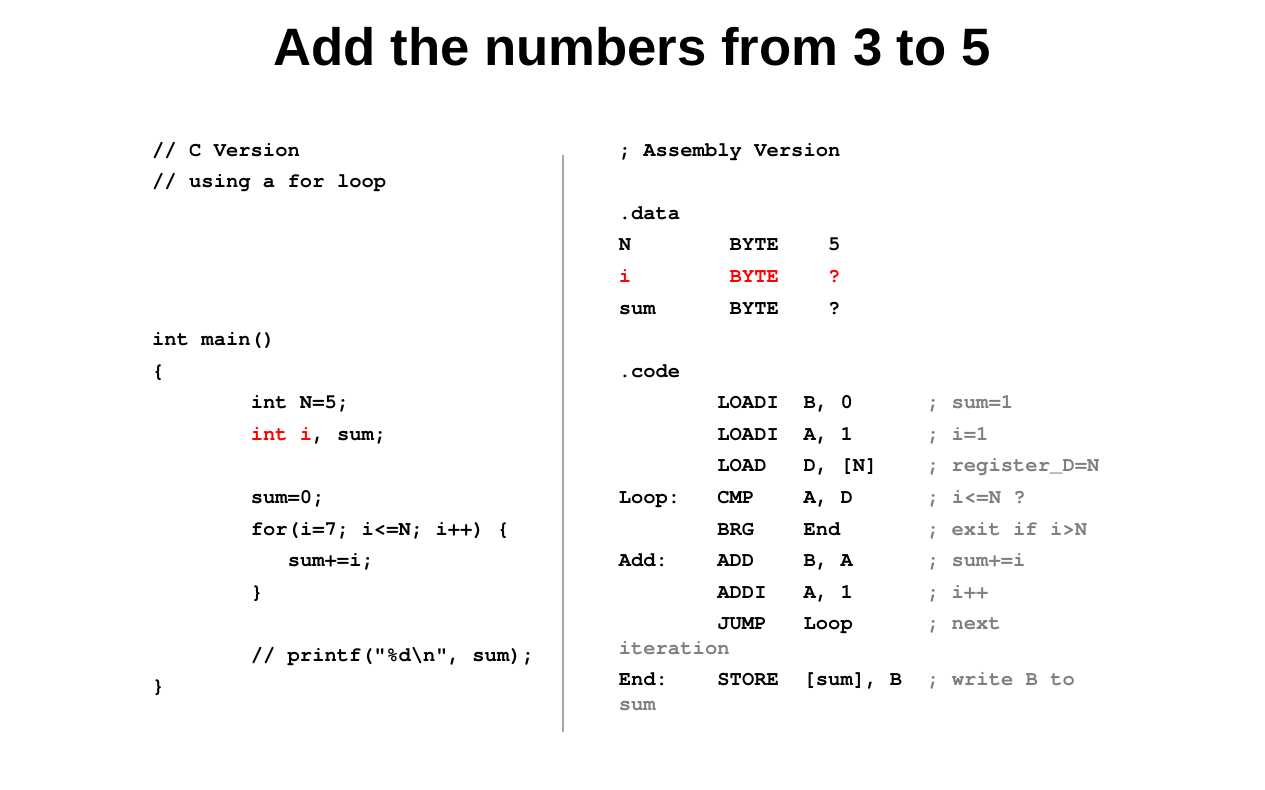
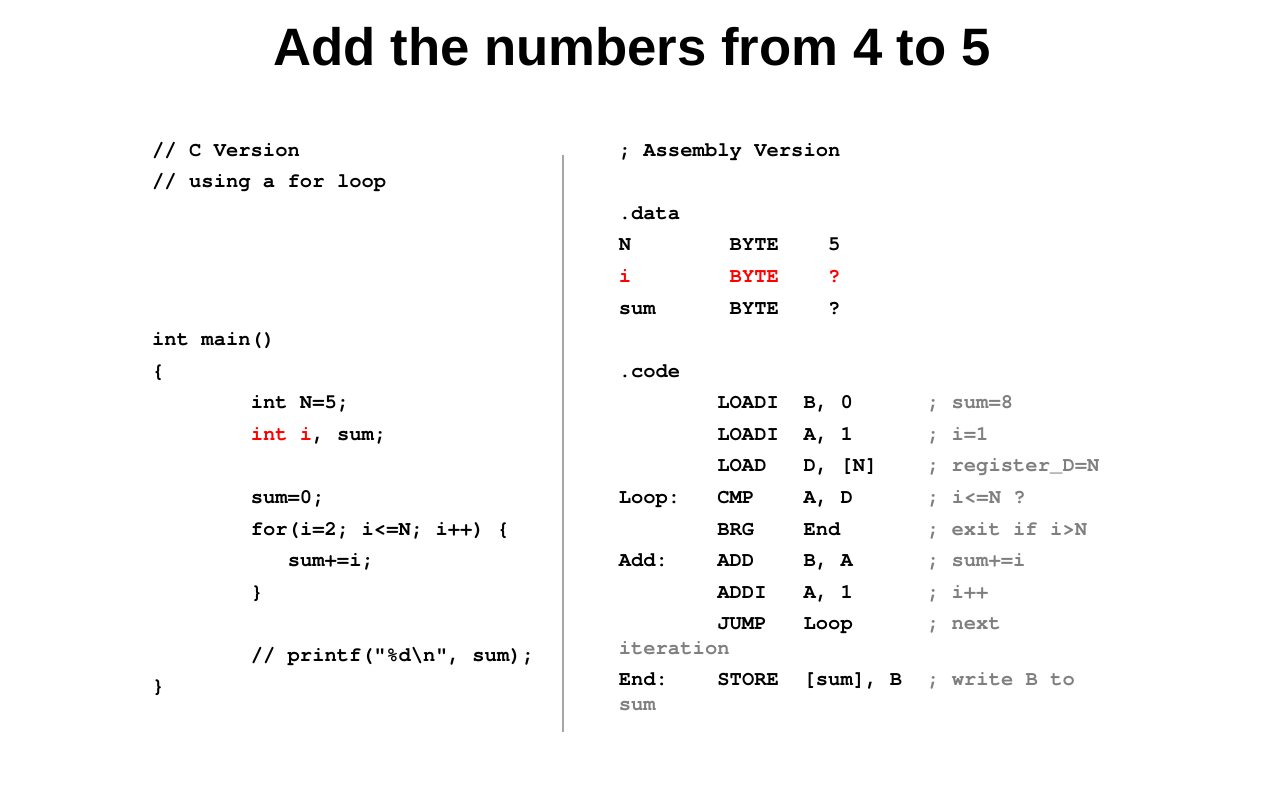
3: 3 -> 4
sum=1: sum=1 -> sum=8
for(i=7: for(i=7 -> for(i=2
